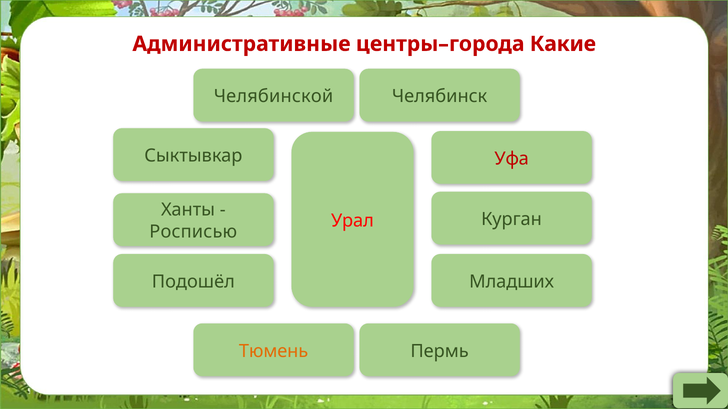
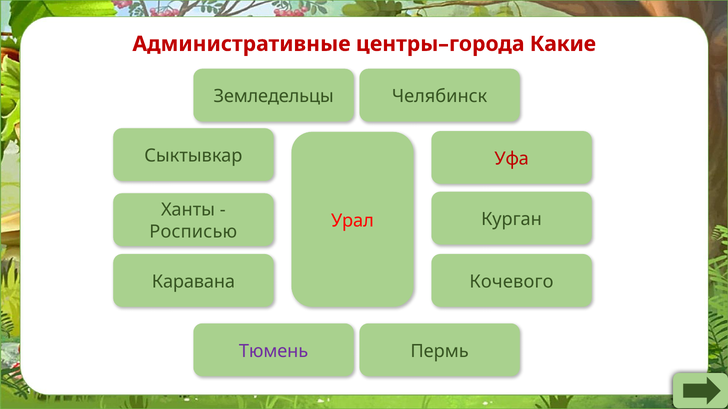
Челябинской: Челябинской -> Земледельцы
Подошёл: Подошёл -> Каравана
Младших: Младших -> Кочевого
Тюмень colour: orange -> purple
